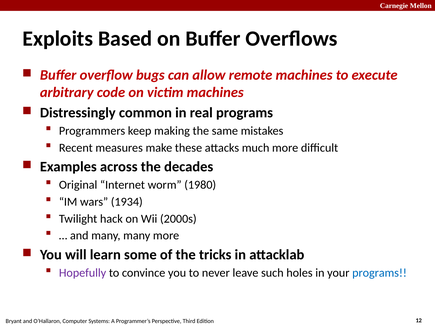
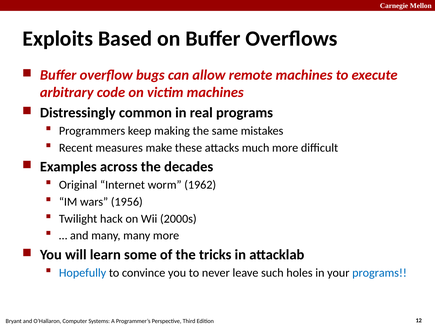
1980: 1980 -> 1962
1934: 1934 -> 1956
Hopefully colour: purple -> blue
